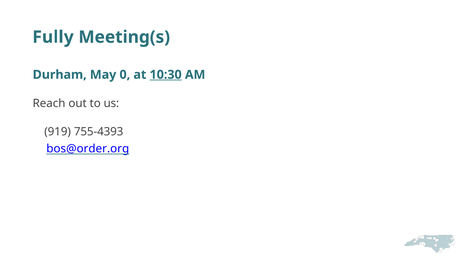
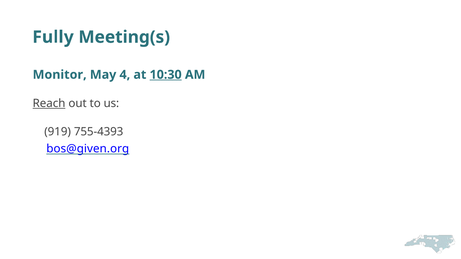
Durham: Durham -> Monitor
0: 0 -> 4
Reach underline: none -> present
bos@order.org: bos@order.org -> bos@given.org
